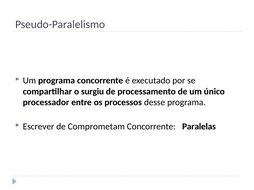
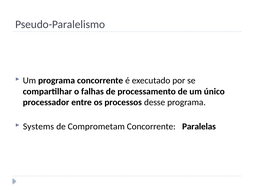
surgiu: surgiu -> falhas
Escrever: Escrever -> Systems
